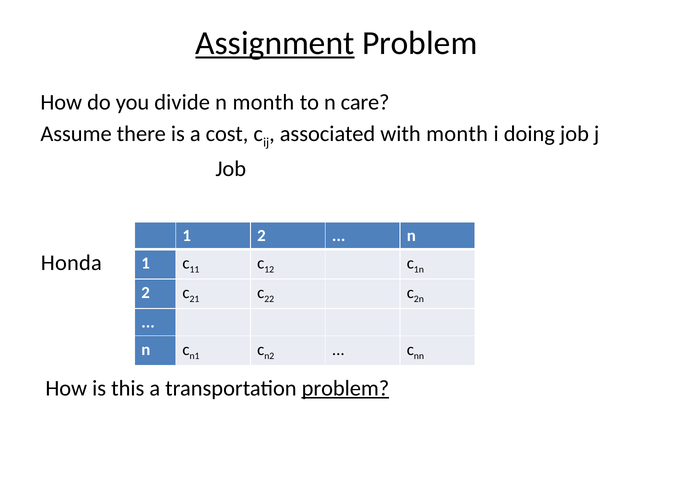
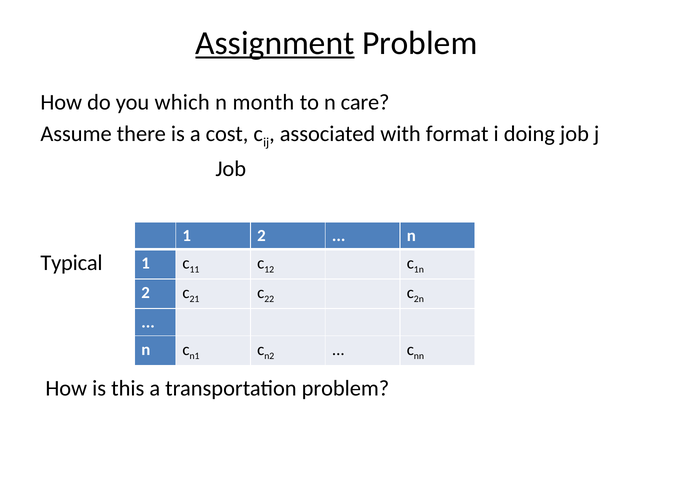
divide: divide -> which
with month: month -> format
Honda: Honda -> Typical
problem at (345, 389) underline: present -> none
